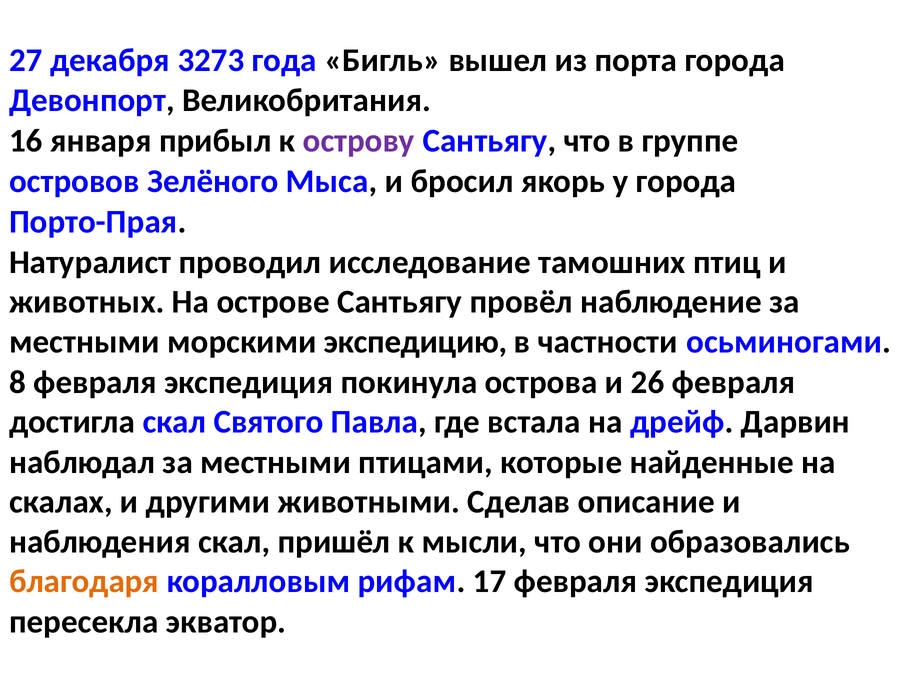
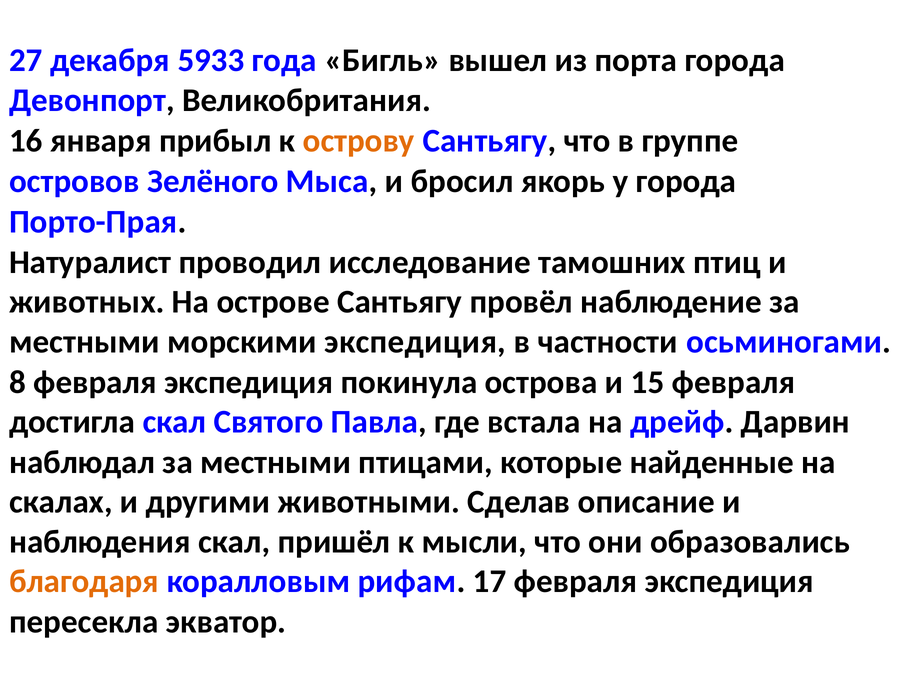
3273: 3273 -> 5933
острову colour: purple -> orange
морскими экспедицию: экспедицию -> экспедиция
26: 26 -> 15
